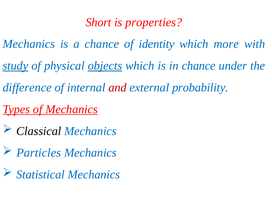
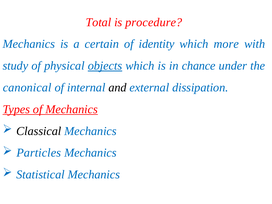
Short: Short -> Total
properties: properties -> procedure
a chance: chance -> certain
study underline: present -> none
difference: difference -> canonical
and colour: red -> black
probability: probability -> dissipation
